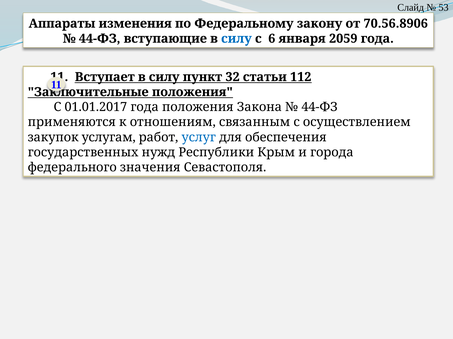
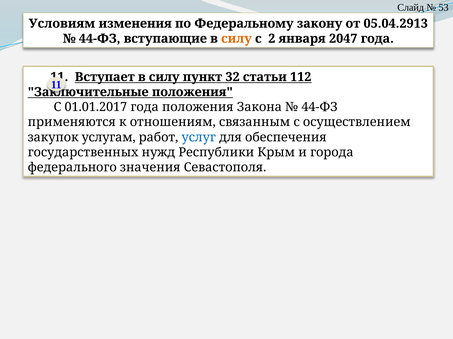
Аппараты: Аппараты -> Условиям
70.56.8906: 70.56.8906 -> 05.04.2913
силу at (236, 39) colour: blue -> orange
6: 6 -> 2
2059: 2059 -> 2047
